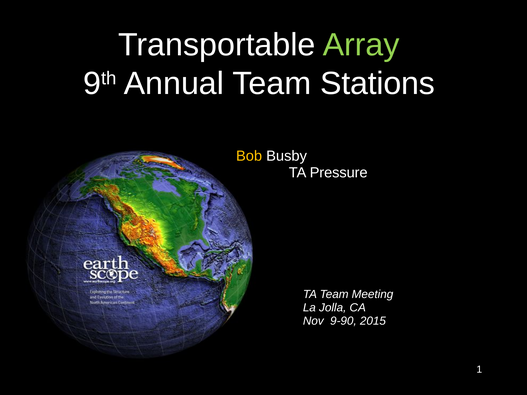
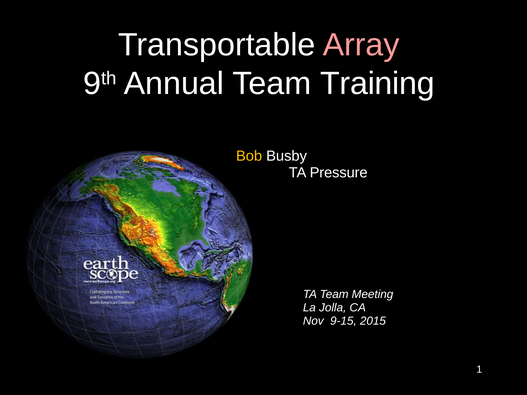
Array colour: light green -> pink
Stations: Stations -> Training
9-90: 9-90 -> 9-15
